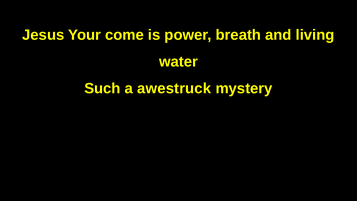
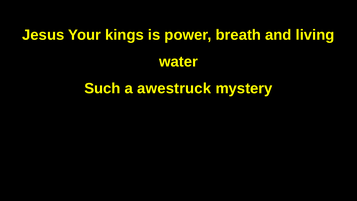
come: come -> kings
